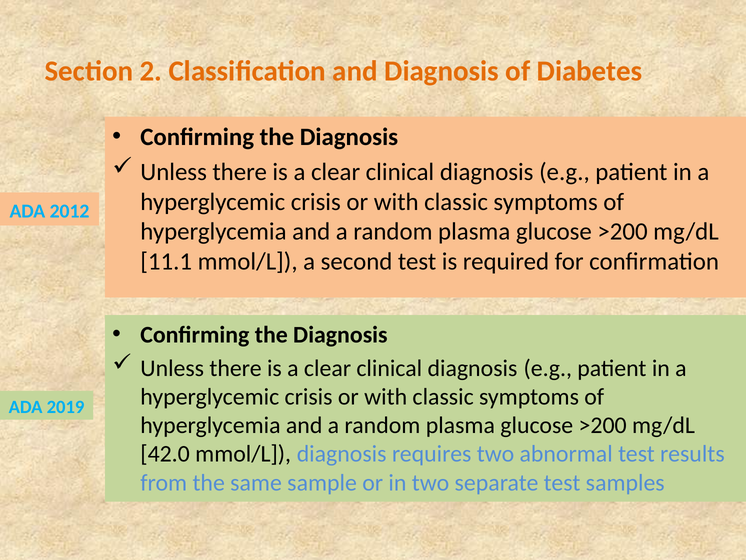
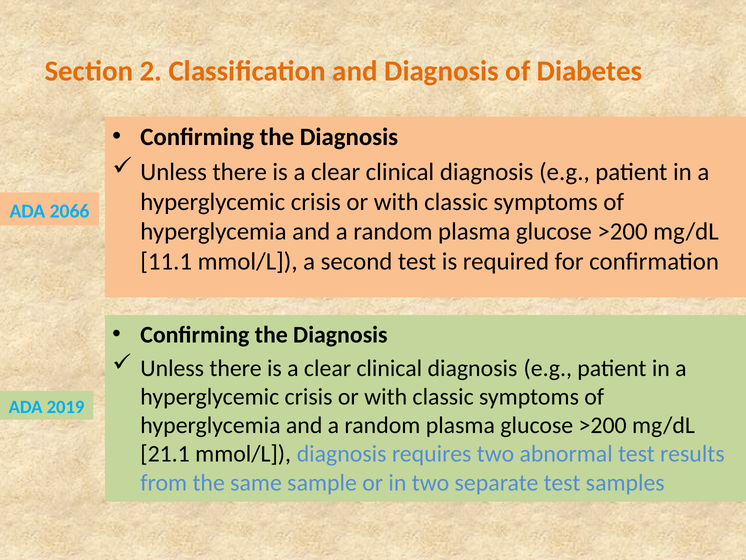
2012: 2012 -> 2066
42.0: 42.0 -> 21.1
